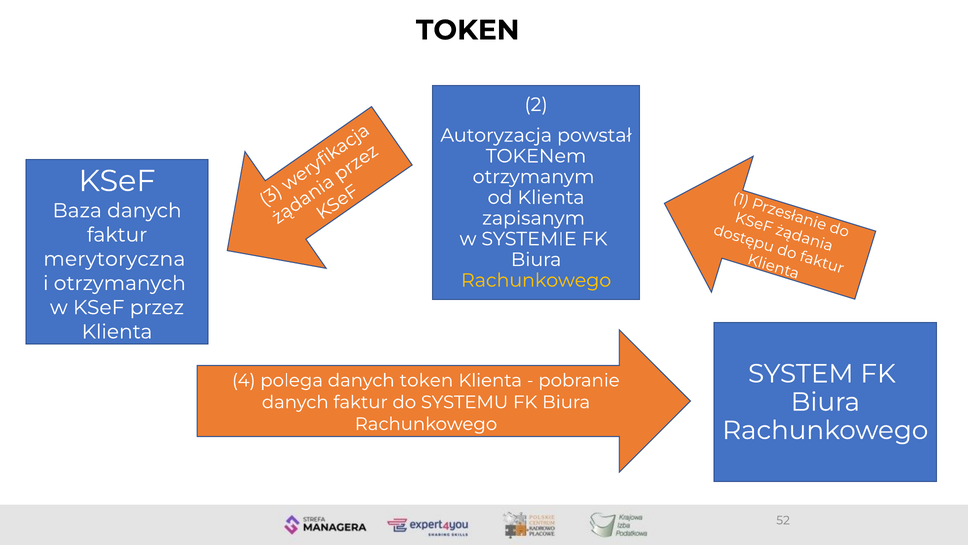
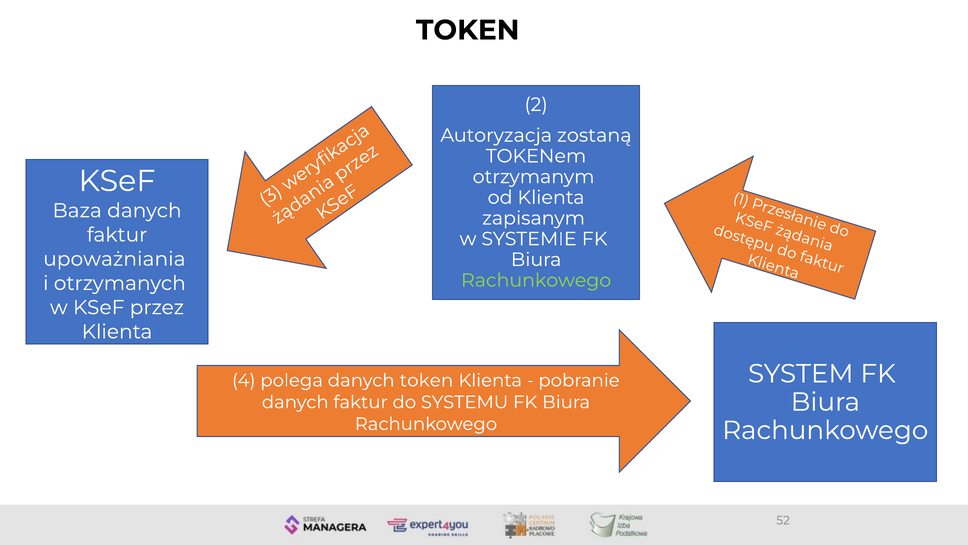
powstał: powstał -> zostaną
merytoryczna: merytoryczna -> upoważniania
Rachunkowego at (536, 280) colour: yellow -> light green
